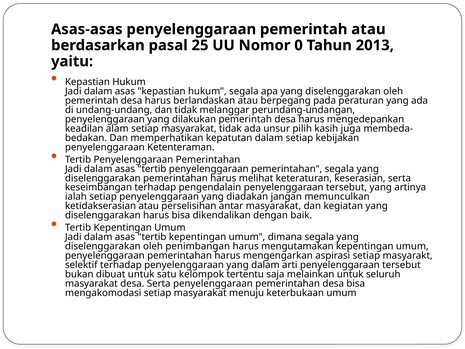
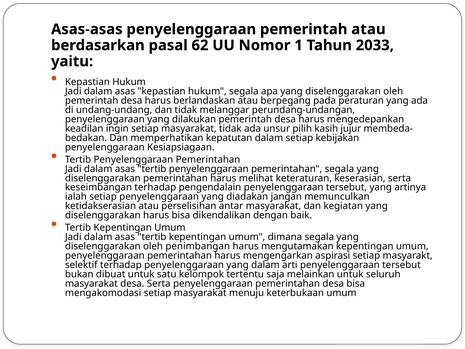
25: 25 -> 62
0: 0 -> 1
2013: 2013 -> 2033
alam: alam -> ingin
juga: juga -> jujur
Ketenteraman: Ketenteraman -> Kesiapsiagaan
